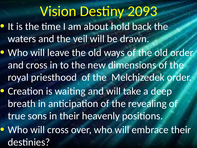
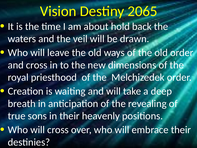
2093: 2093 -> 2065
